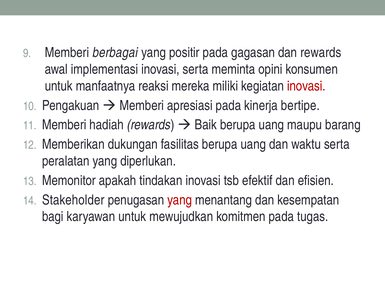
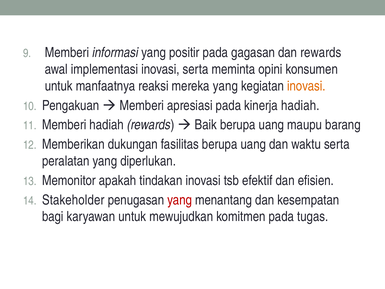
berbagai: berbagai -> informasi
mereka miliki: miliki -> yang
inovasi at (306, 86) colour: red -> orange
kinerja bertipe: bertipe -> hadiah
